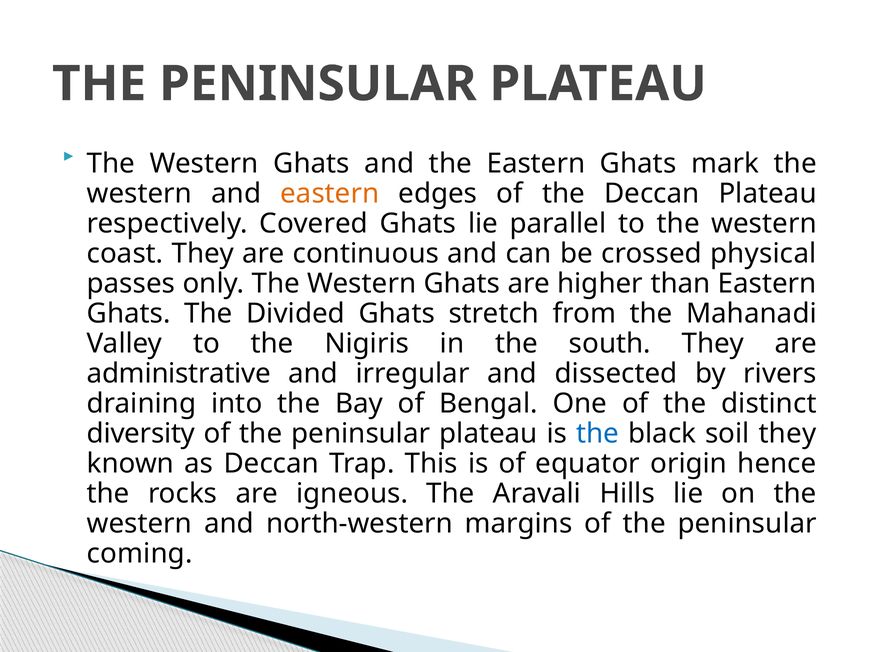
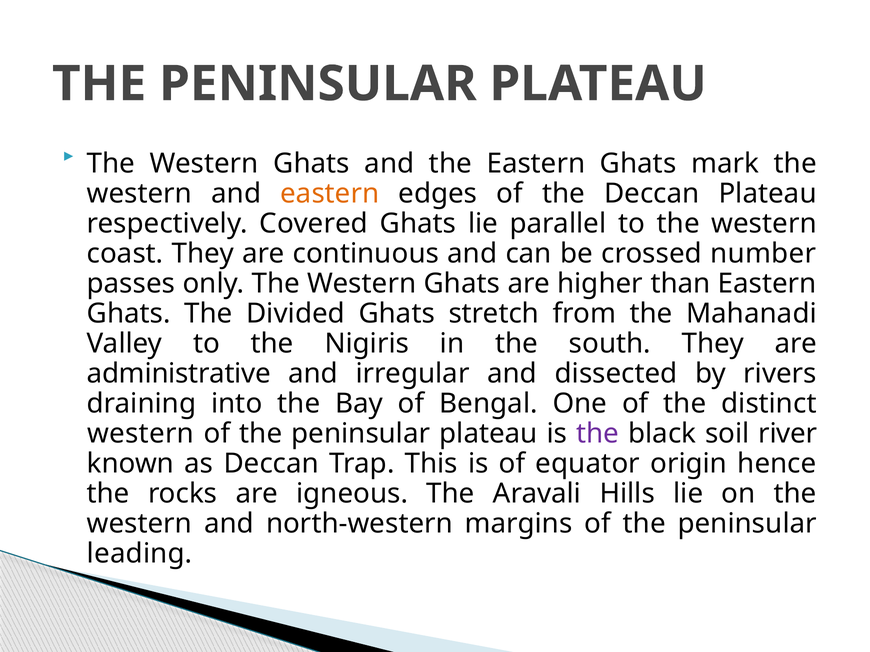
physical: physical -> number
diversity at (141, 434): diversity -> western
the at (598, 434) colour: blue -> purple
soil they: they -> river
coming: coming -> leading
